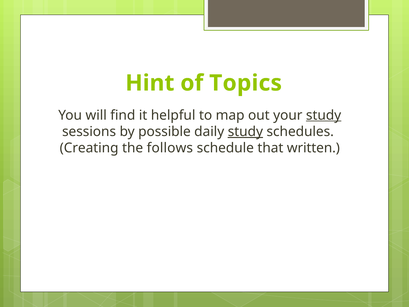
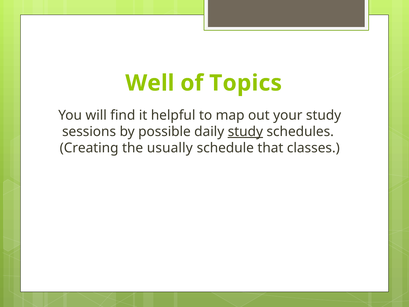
Hint: Hint -> Well
study at (324, 115) underline: present -> none
follows: follows -> usually
written: written -> classes
